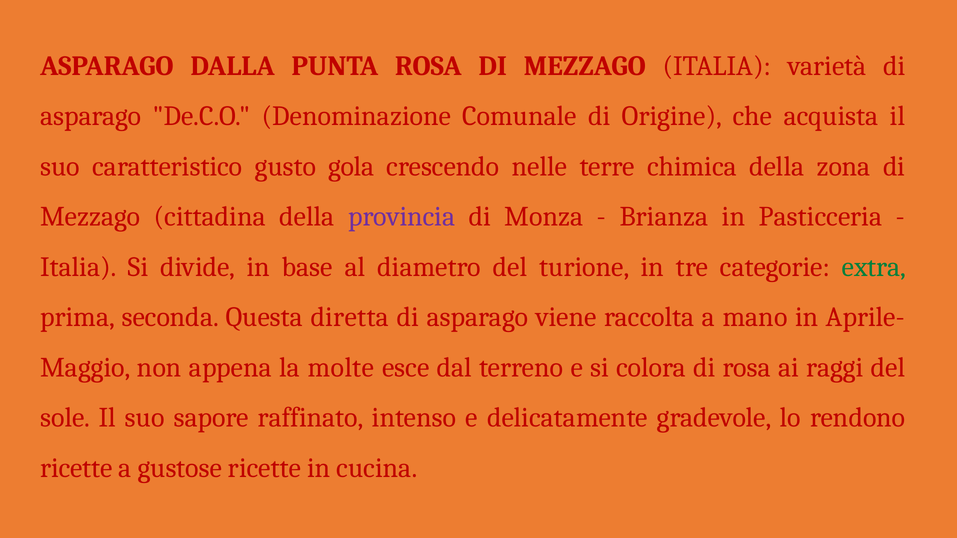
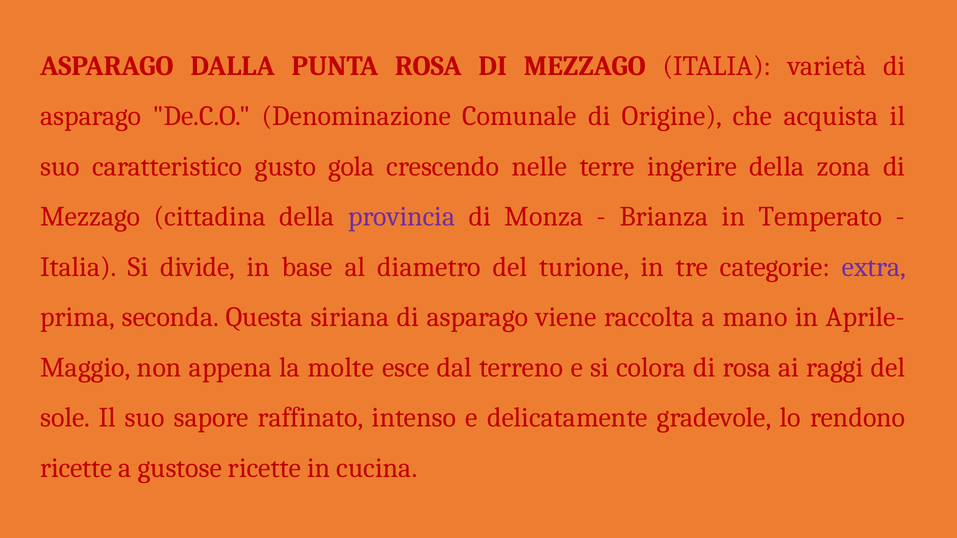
chimica: chimica -> ingerire
Pasticceria: Pasticceria -> Temperato
extra colour: green -> purple
diretta: diretta -> siriana
